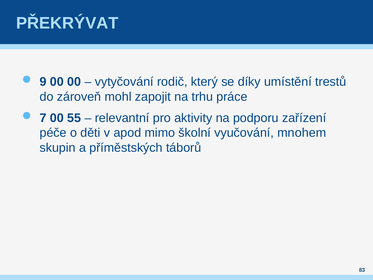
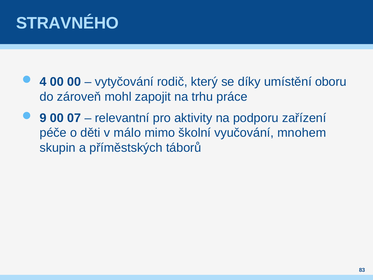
PŘEKRÝVAT: PŘEKRÝVAT -> STRAVNÉHO
9: 9 -> 4
trestů: trestů -> oboru
7: 7 -> 9
55: 55 -> 07
apod: apod -> málo
